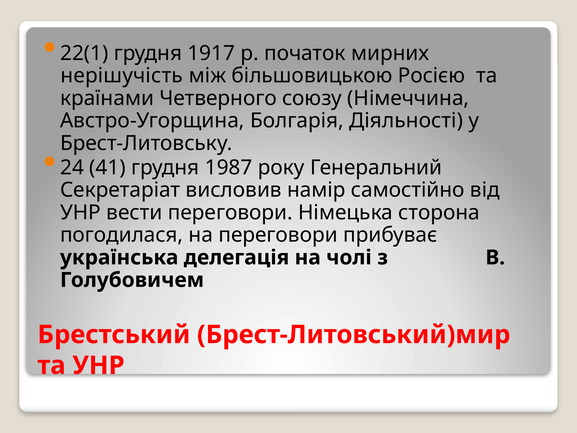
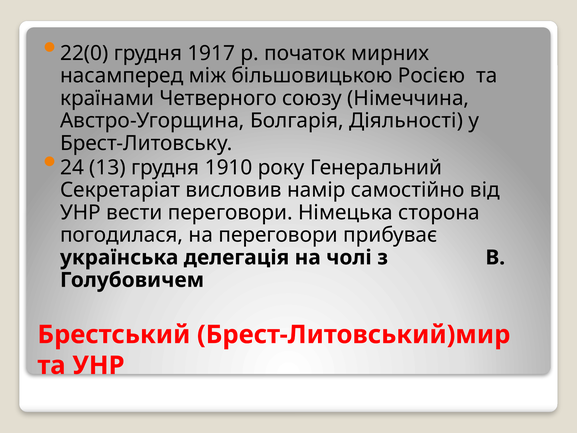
22(1: 22(1 -> 22(0
нерішучість: нерішучість -> насамперед
41: 41 -> 13
1987: 1987 -> 1910
